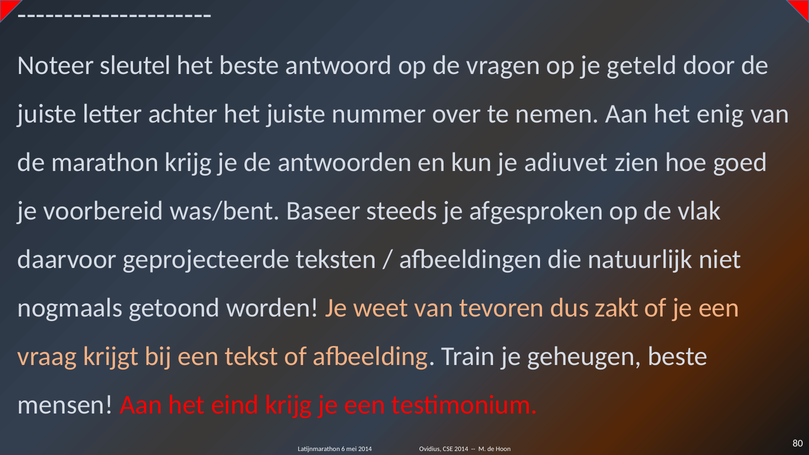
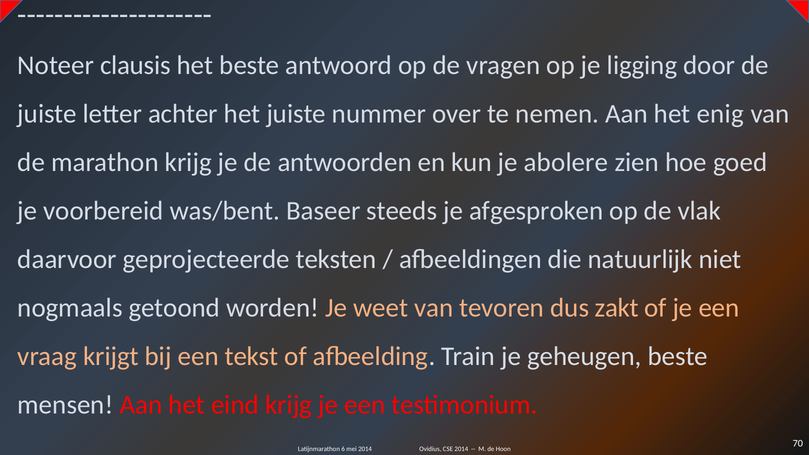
sleutel: sleutel -> clausis
geteld: geteld -> ligging
adiuvet: adiuvet -> abolere
80: 80 -> 70
